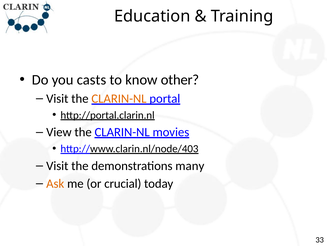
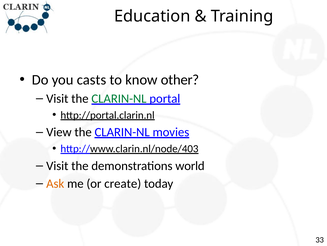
CLARIN-NL at (119, 98) colour: orange -> green
many: many -> world
crucial: crucial -> create
